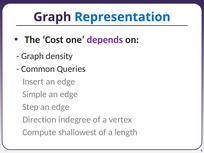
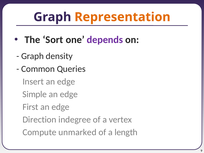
Representation colour: blue -> orange
Cost: Cost -> Sort
Step: Step -> First
shallowest: shallowest -> unmarked
